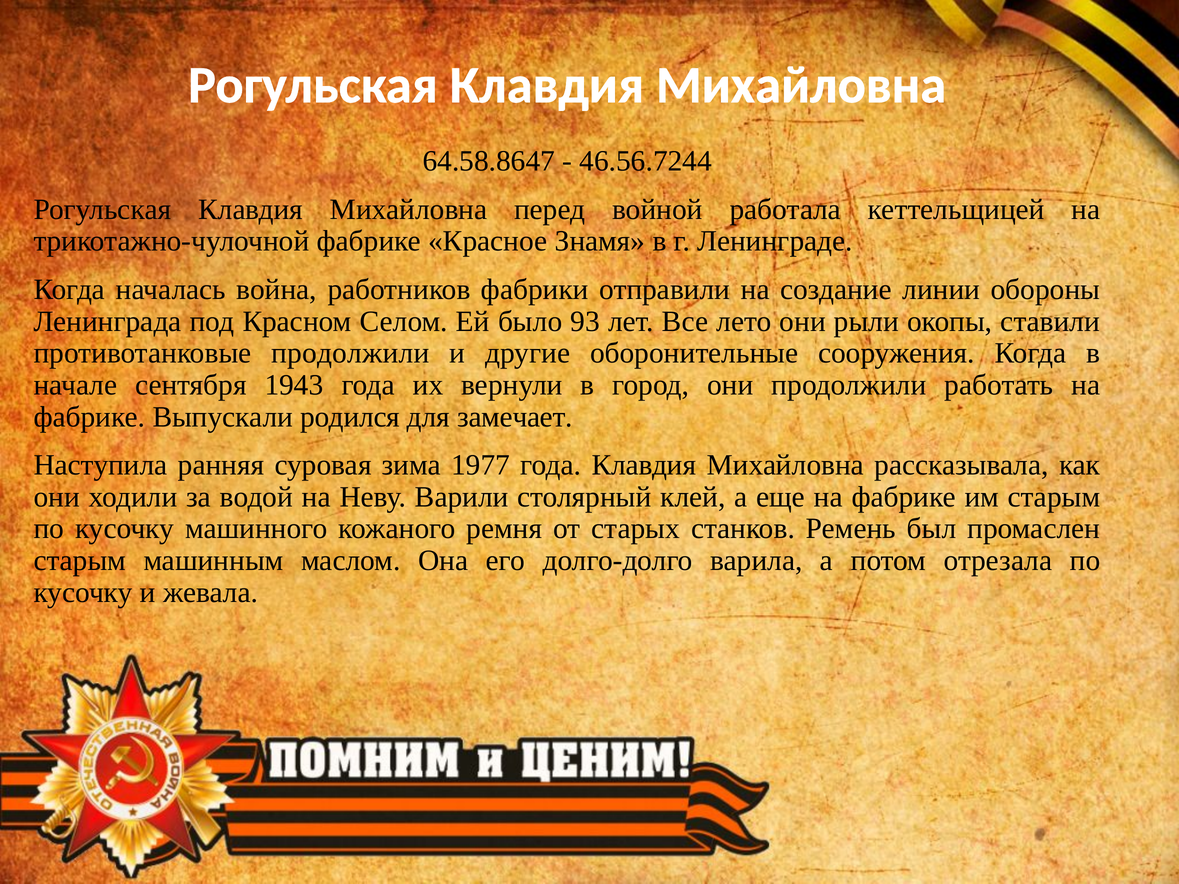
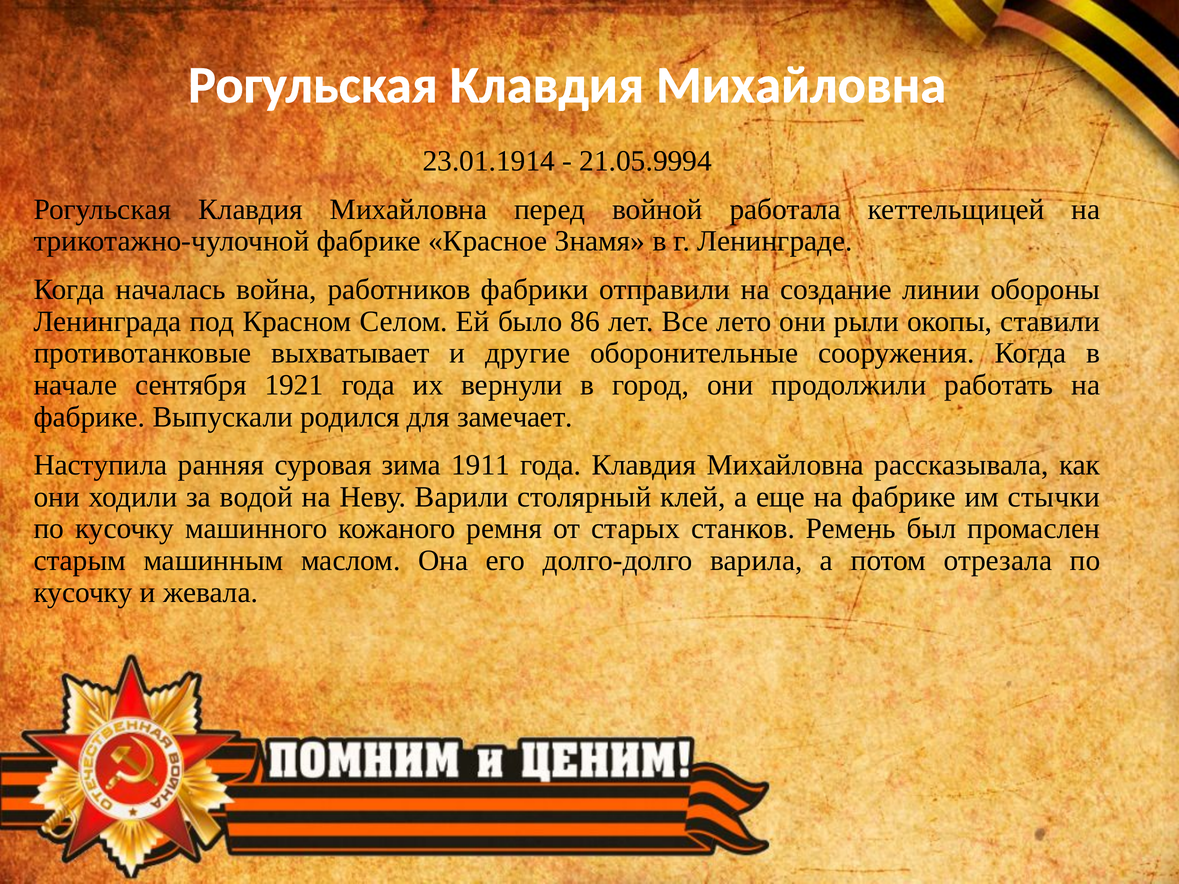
64.58.8647: 64.58.8647 -> 23.01.1914
46.56.7244: 46.56.7244 -> 21.05.9994
93: 93 -> 86
противотанковые продолжили: продолжили -> выхватывает
1943: 1943 -> 1921
1977: 1977 -> 1911
им старым: старым -> стычки
